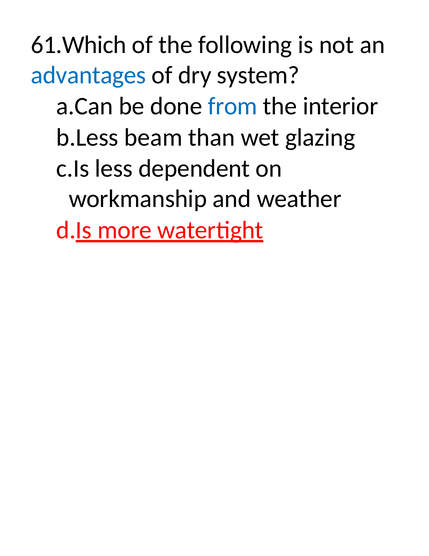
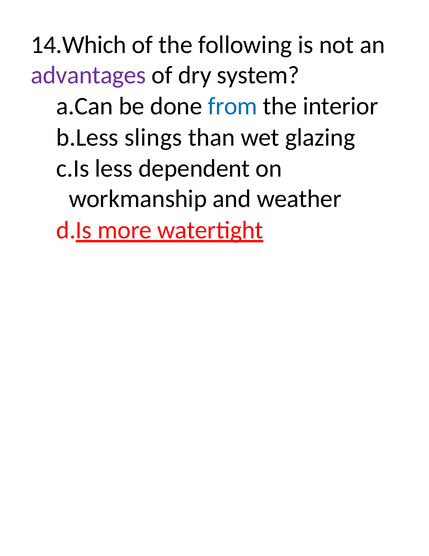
61.Which: 61.Which -> 14.Which
advantages colour: blue -> purple
beam: beam -> slings
